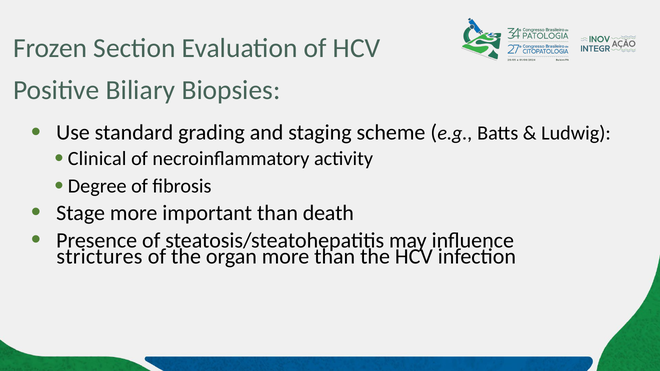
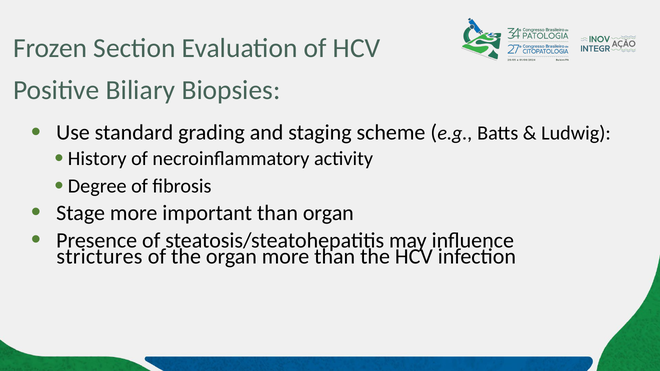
Clinical: Clinical -> History
than death: death -> organ
